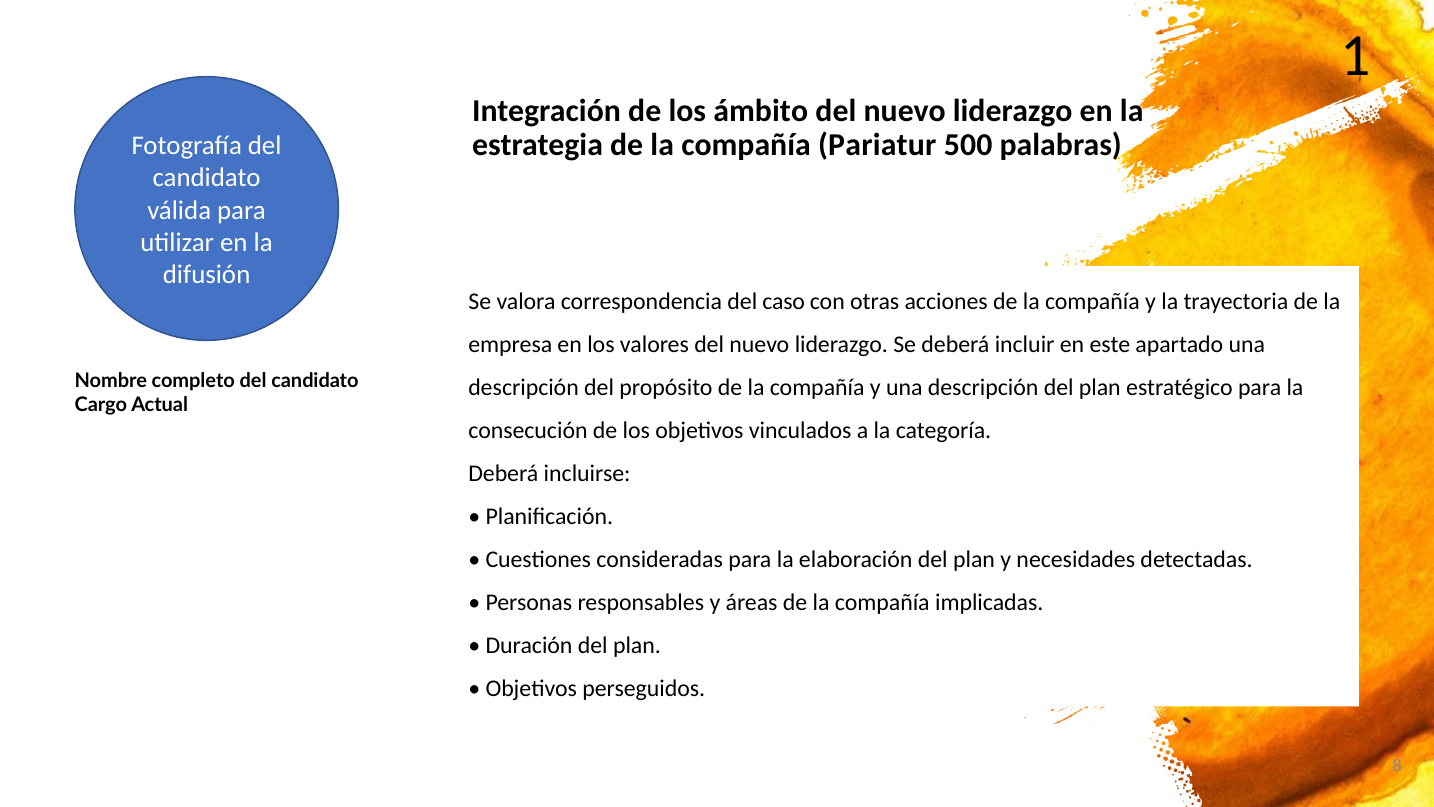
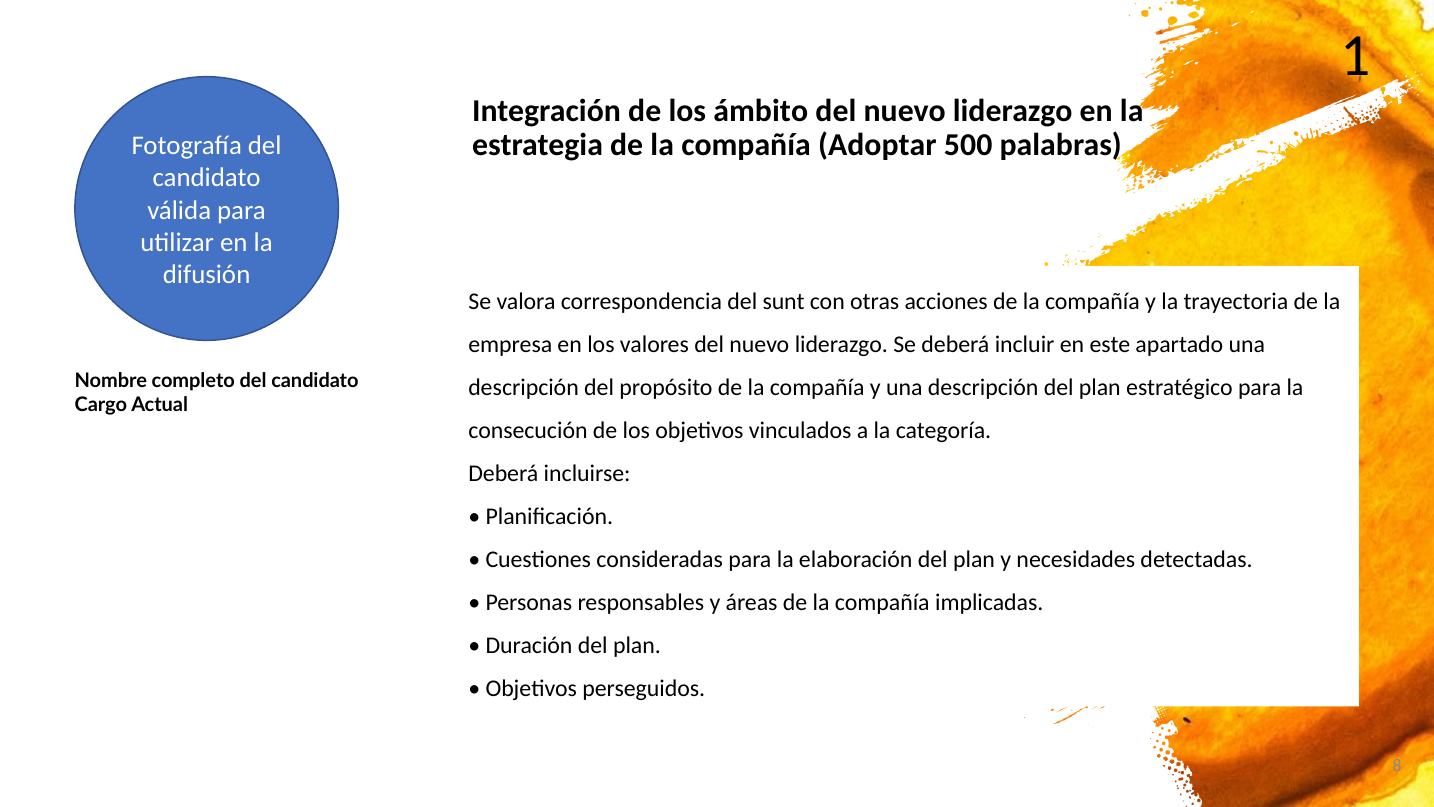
Pariatur: Pariatur -> Adoptar
caso: caso -> sunt
